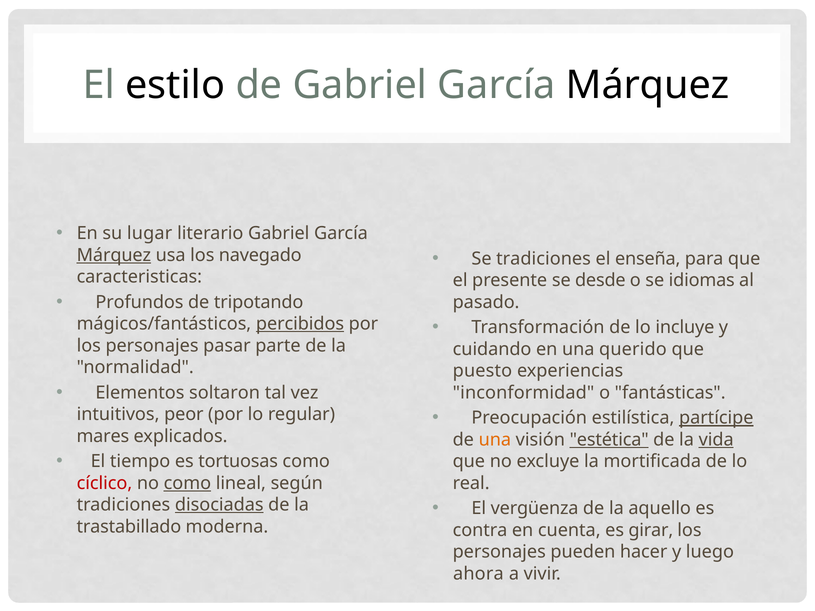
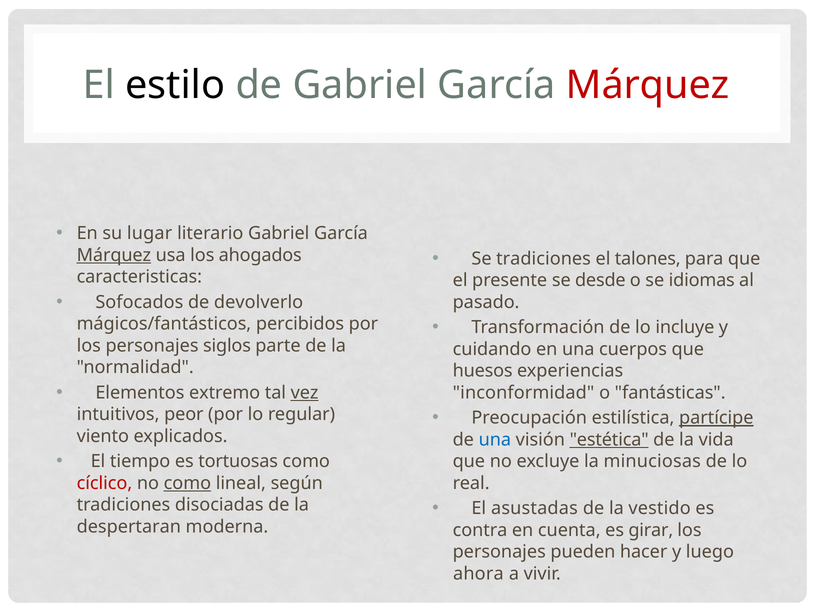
Márquez at (648, 85) colour: black -> red
enseña: enseña -> talones
navegado: navegado -> ahogados
Profundos: Profundos -> Sofocados
tripotando: tripotando -> devolverlo
percibidos underline: present -> none
pasar: pasar -> siglos
querido: querido -> cuerpos
puesto: puesto -> huesos
soltaron: soltaron -> extremo
vez underline: none -> present
mares: mares -> viento
una at (495, 440) colour: orange -> blue
vida underline: present -> none
mortificada: mortificada -> minuciosas
vergüenza: vergüenza -> asustadas
aquello: aquello -> vestido
disociadas underline: present -> none
trastabillado: trastabillado -> despertaran
